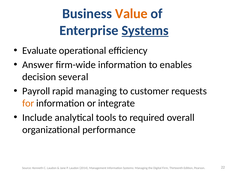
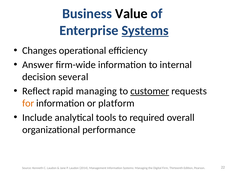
Value colour: orange -> black
Evaluate: Evaluate -> Changes
enables: enables -> internal
Payroll: Payroll -> Reflect
customer underline: none -> present
integrate: integrate -> platform
